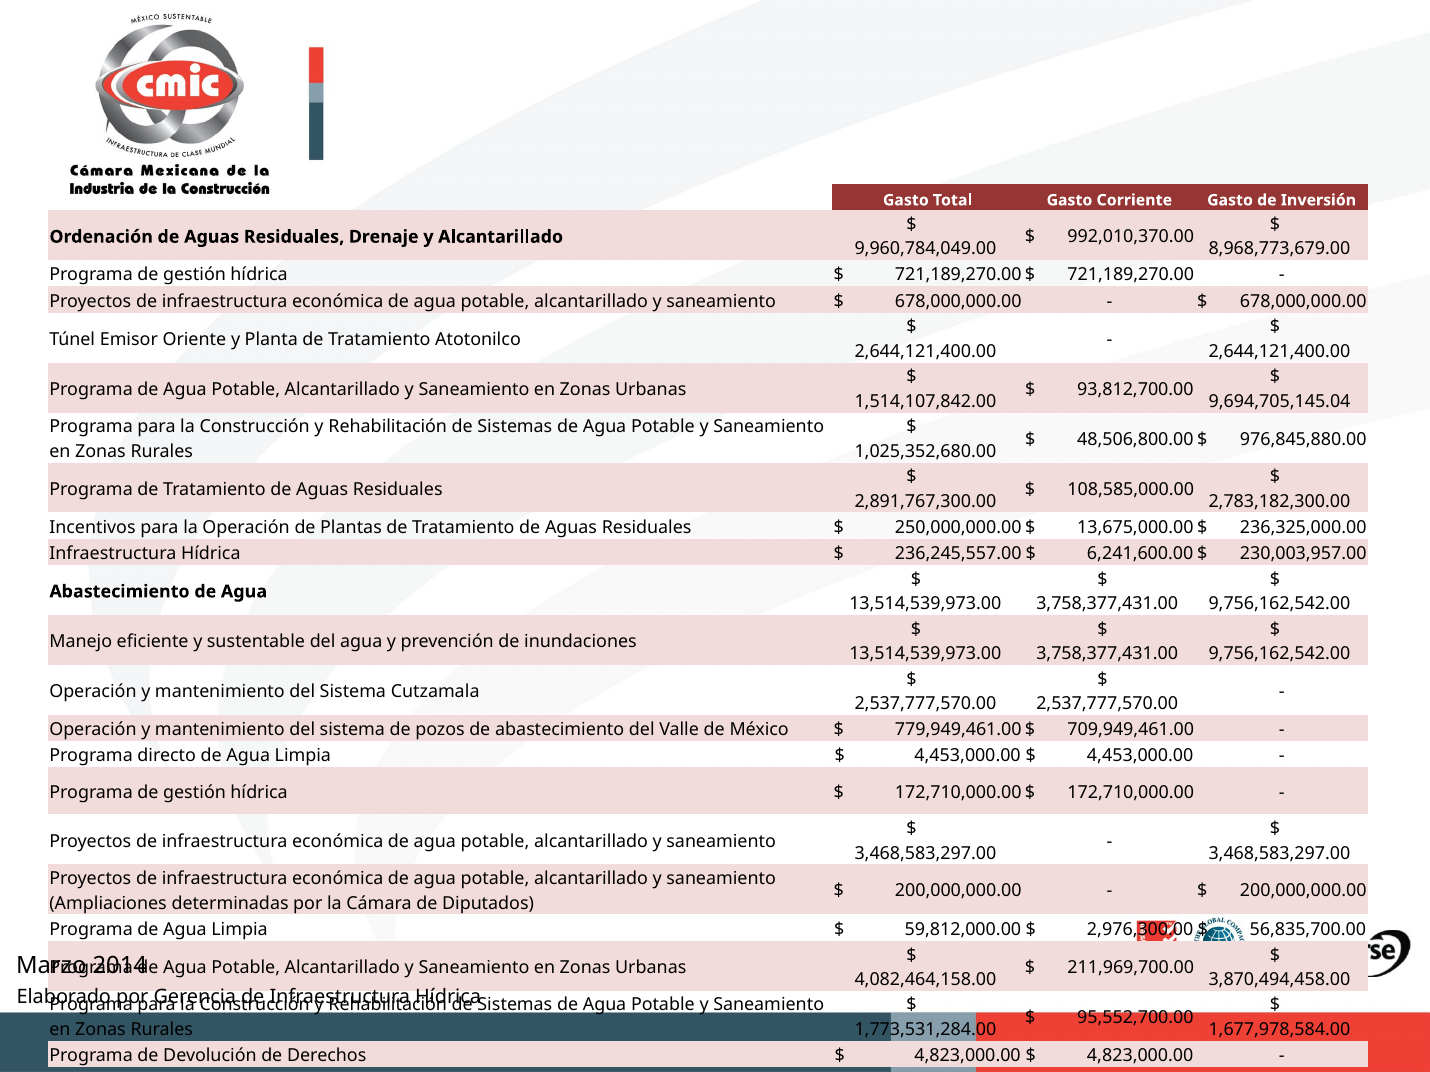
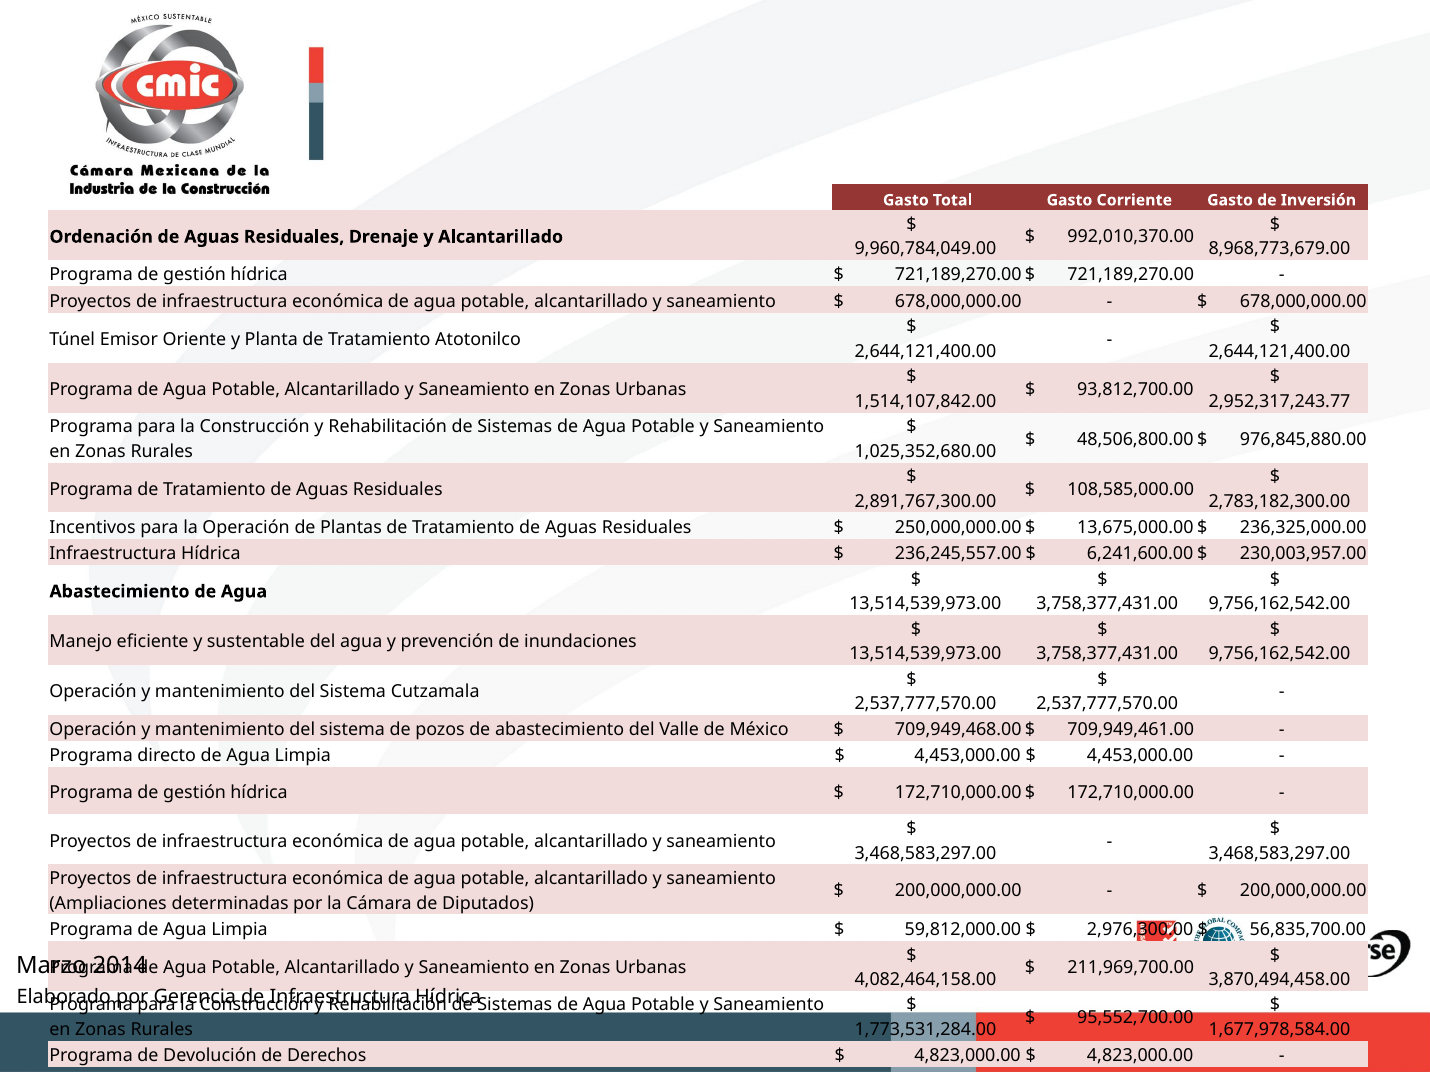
9,694,705,145.04: 9,694,705,145.04 -> 2,952,317,243.77
779,949,461.00: 779,949,461.00 -> 709,949,468.00
